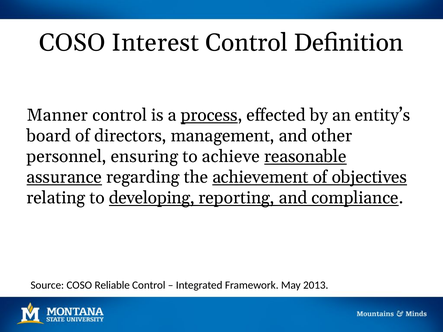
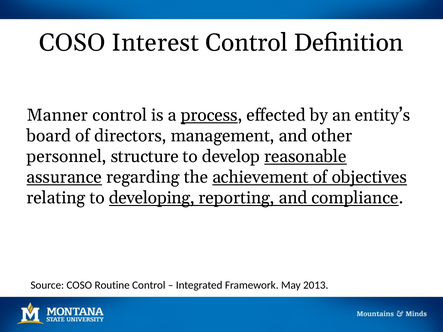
ensuring: ensuring -> structure
achieve: achieve -> develop
Reliable: Reliable -> Routine
